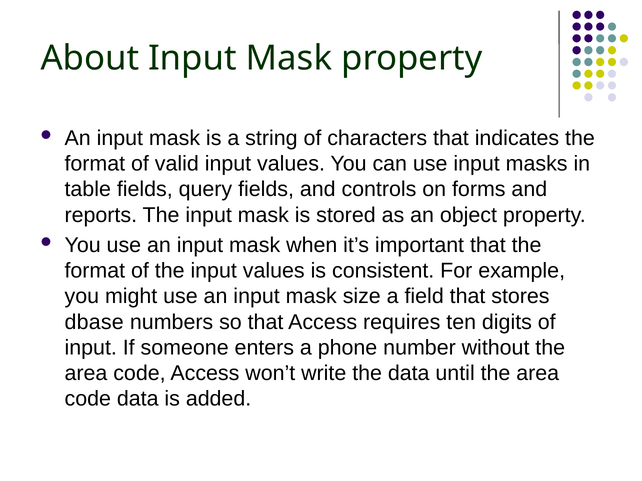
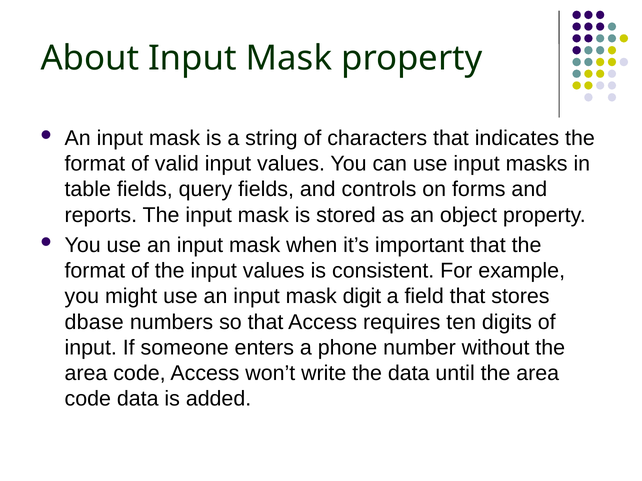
size: size -> digit
